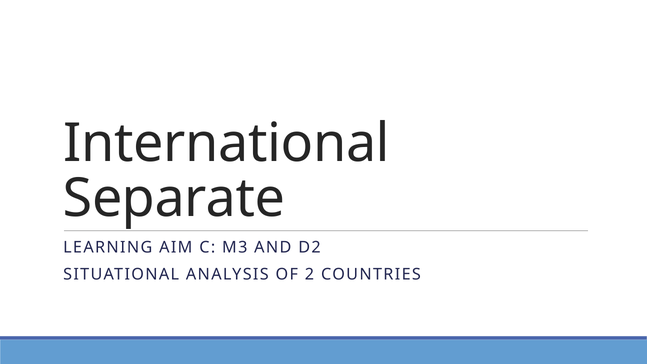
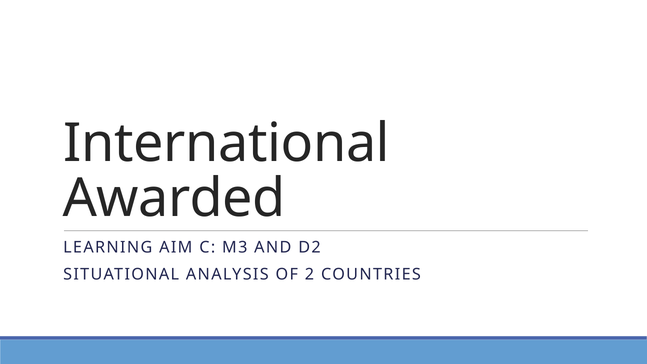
Separate: Separate -> Awarded
